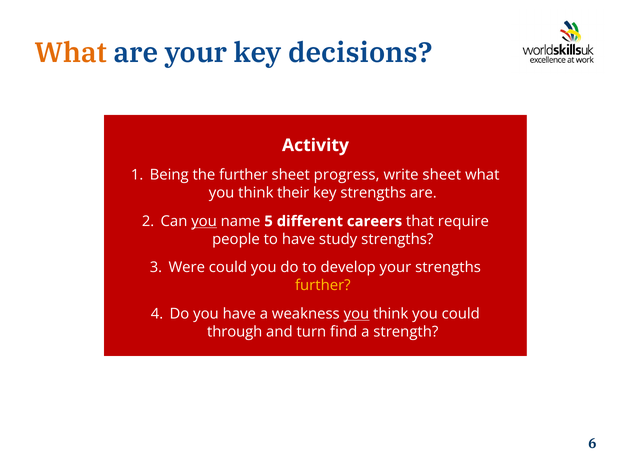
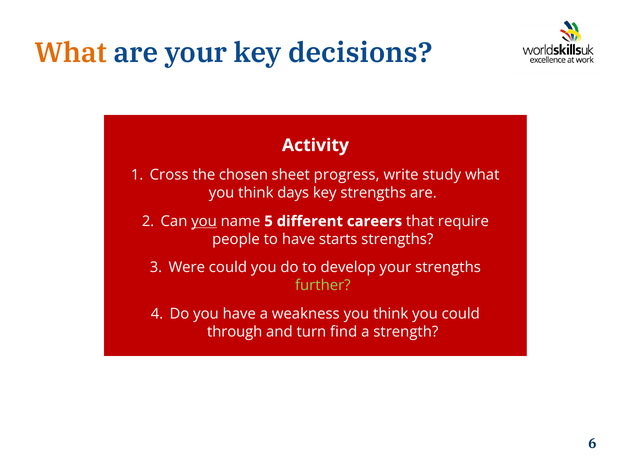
Being: Being -> Cross
the further: further -> chosen
write sheet: sheet -> study
their: their -> days
study: study -> starts
further at (323, 286) colour: yellow -> light green
you at (356, 314) underline: present -> none
